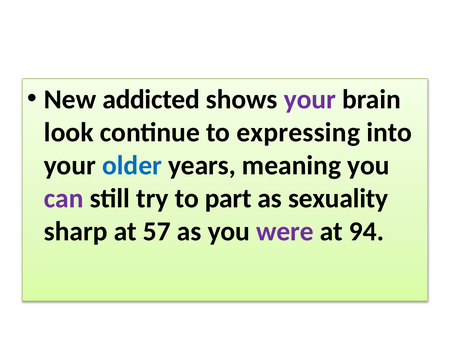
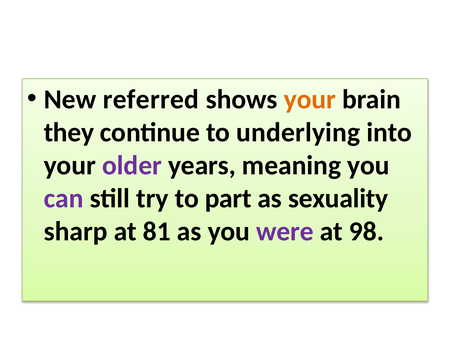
addicted: addicted -> referred
your at (310, 99) colour: purple -> orange
look: look -> they
expressing: expressing -> underlying
older colour: blue -> purple
57: 57 -> 81
94: 94 -> 98
